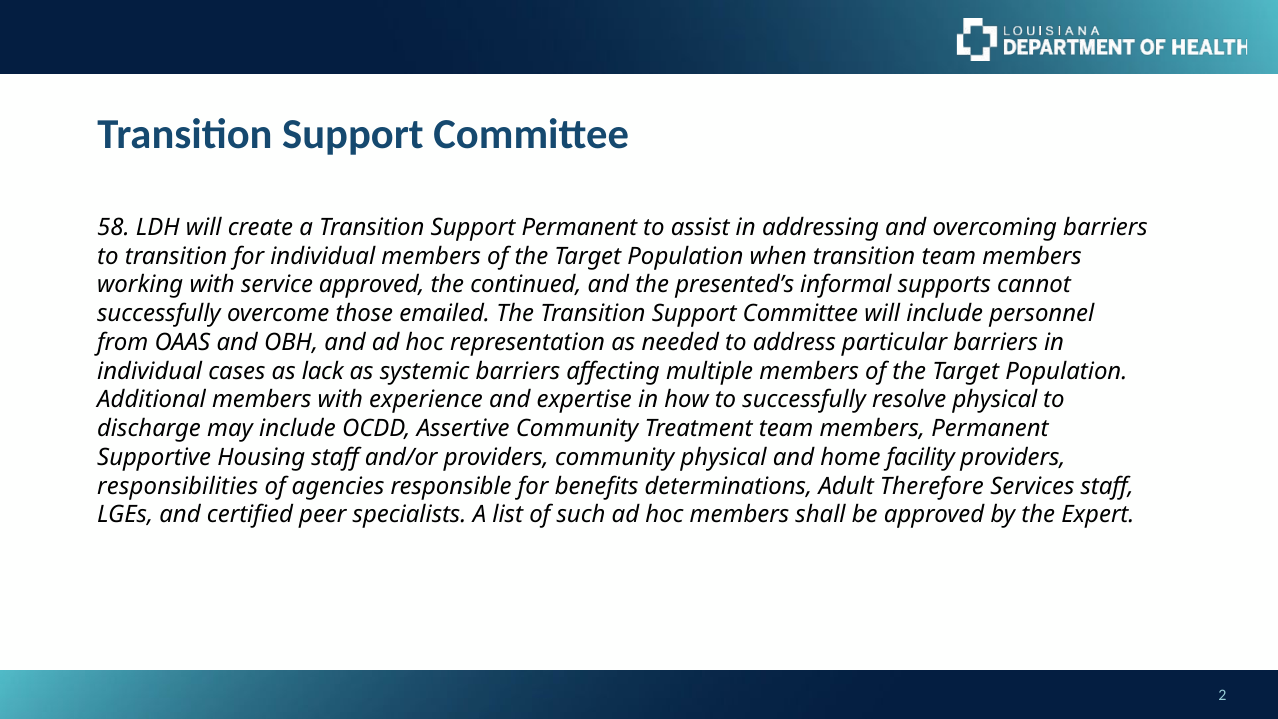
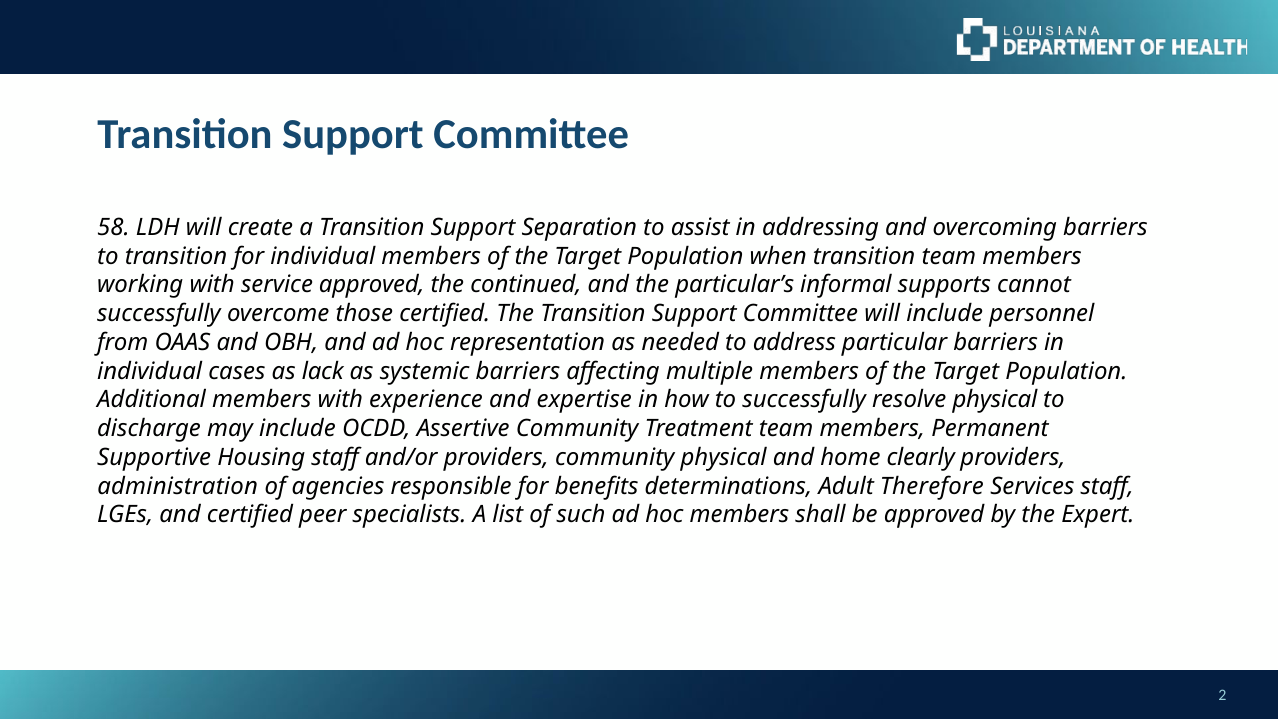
Support Permanent: Permanent -> Separation
presented’s: presented’s -> particular’s
those emailed: emailed -> certified
facility: facility -> clearly
responsibilities: responsibilities -> administration
